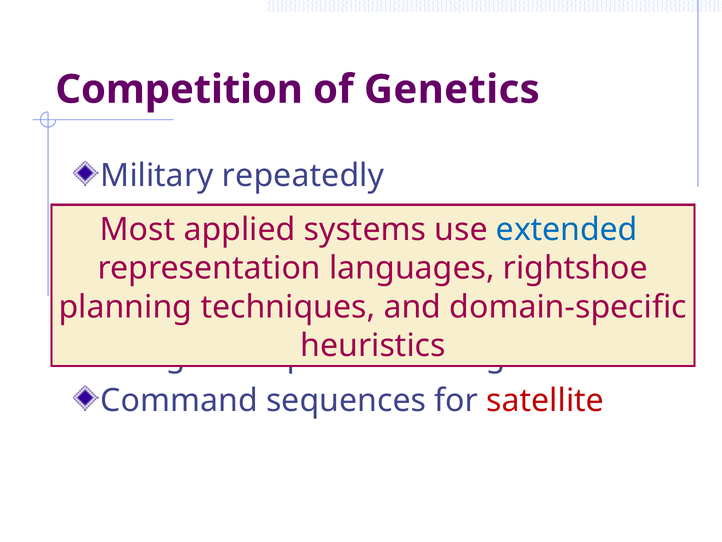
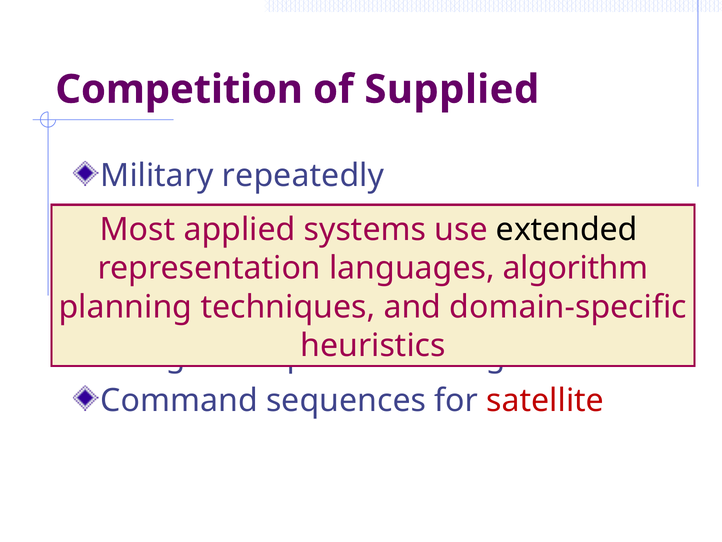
of Genetics: Genetics -> Supplied
extended colour: blue -> black
rightshoe: rightshoe -> algorithm
